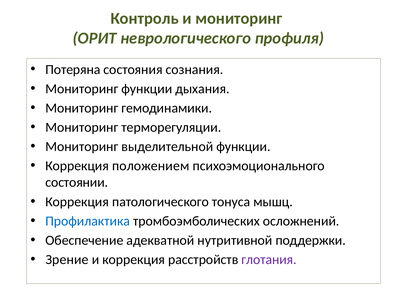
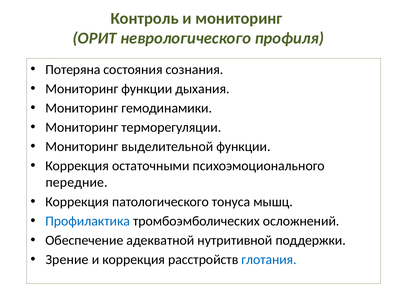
положением: положением -> остаточными
состоянии: состоянии -> передние
глотания colour: purple -> blue
